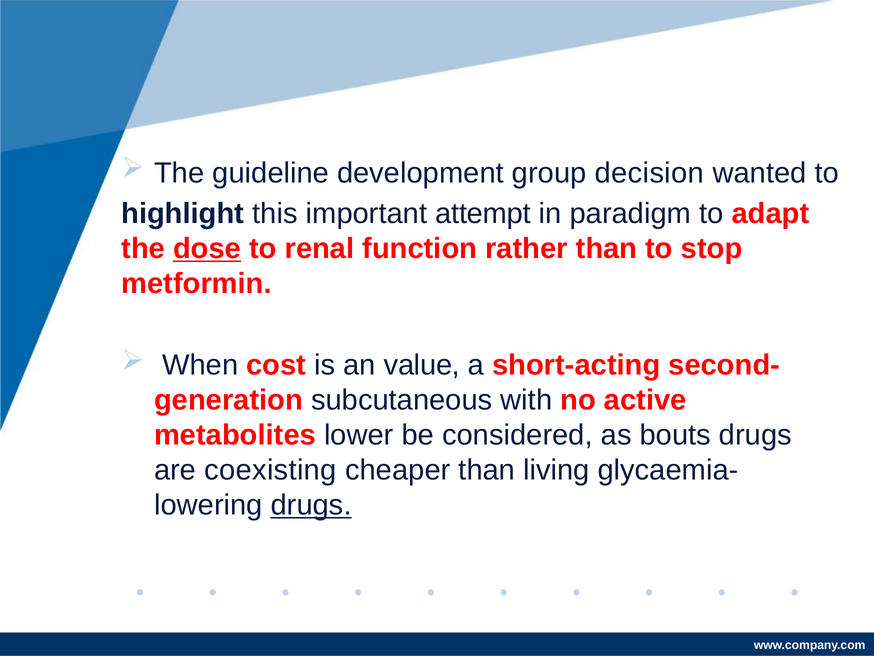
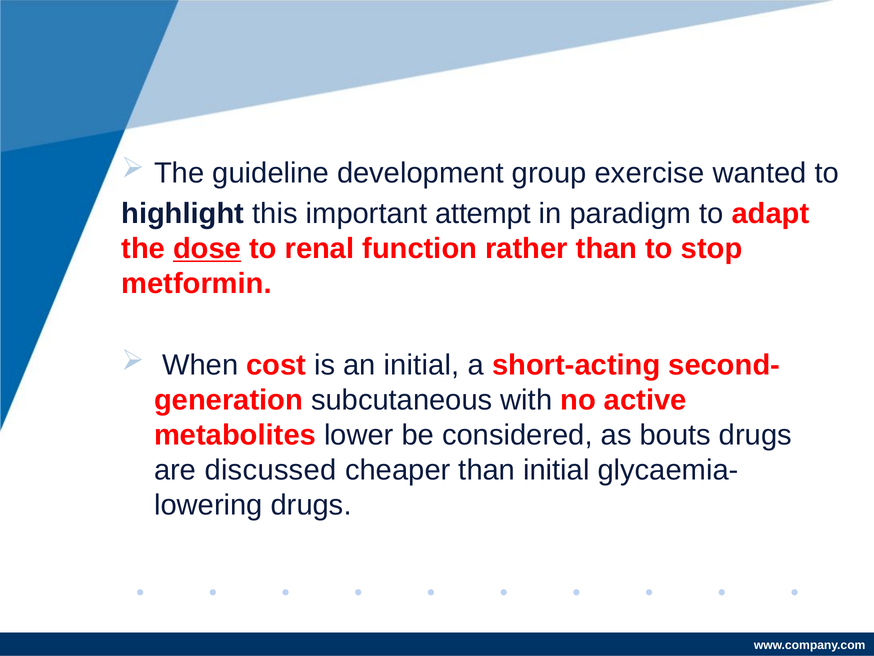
decision: decision -> exercise
an value: value -> initial
coexisting: coexisting -> discussed
than living: living -> initial
drugs at (311, 505) underline: present -> none
